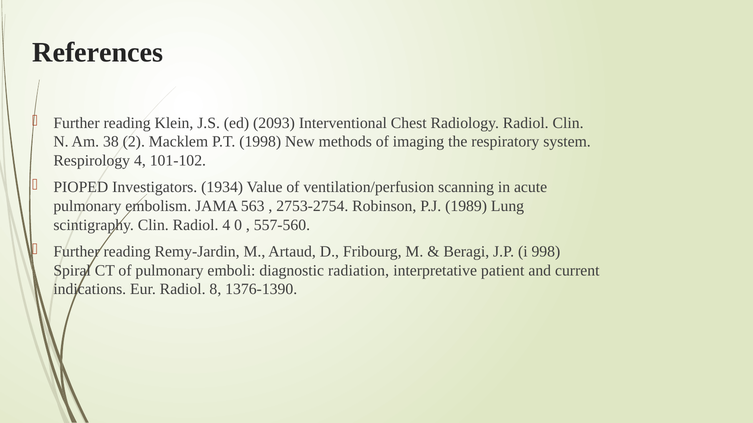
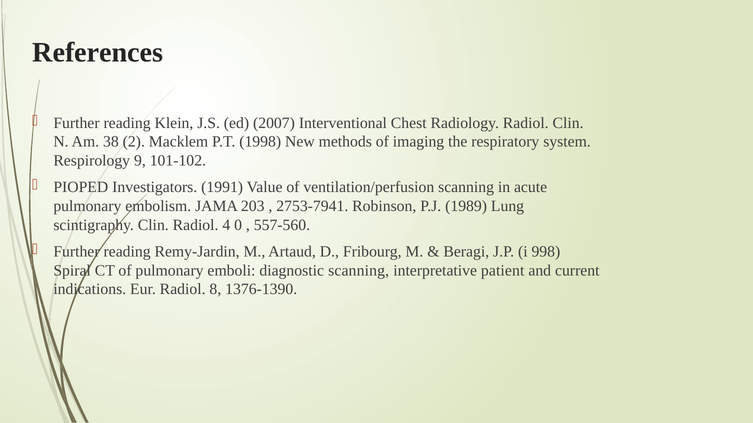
2093: 2093 -> 2007
Respirology 4: 4 -> 9
1934: 1934 -> 1991
563: 563 -> 203
2753-2754: 2753-2754 -> 2753-7941
diagnostic radiation: radiation -> scanning
